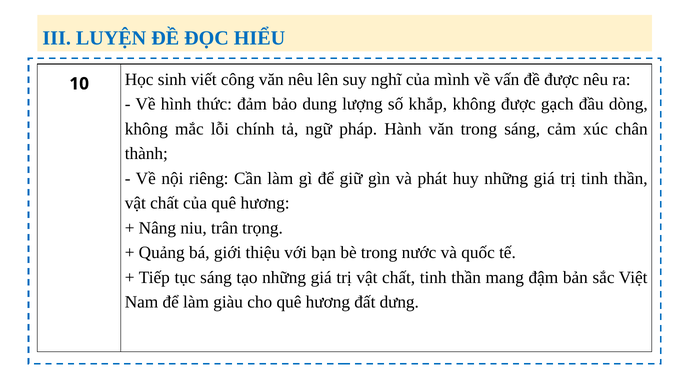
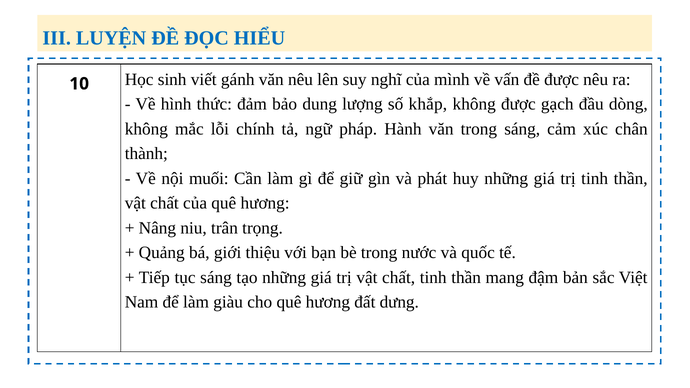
công: công -> gánh
riêng: riêng -> muối
